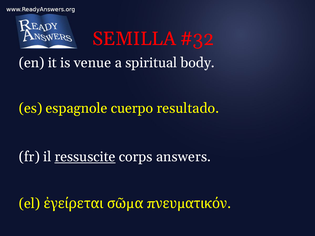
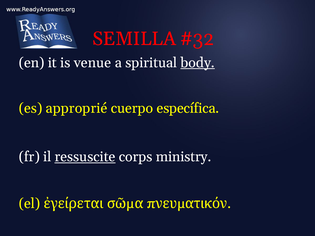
body underline: none -> present
espagnole: espagnole -> approprié
resultado: resultado -> específica
answers: answers -> ministry
